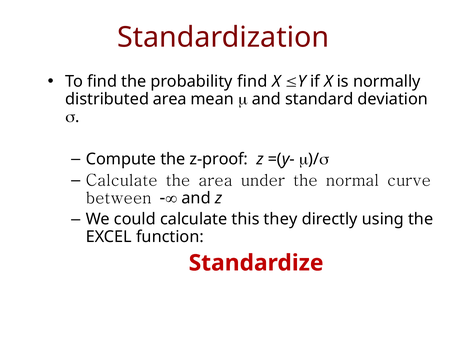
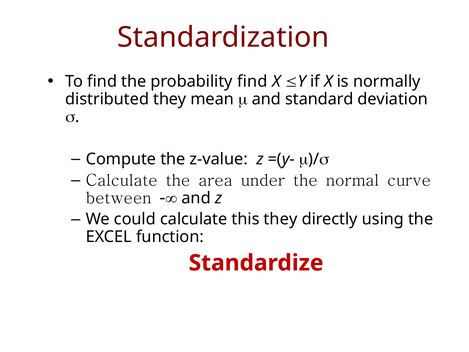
distributed area: area -> they
z-proof: z-proof -> z-value
